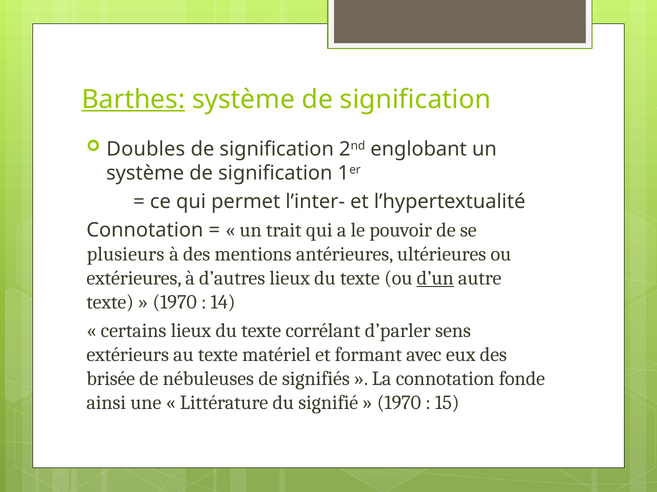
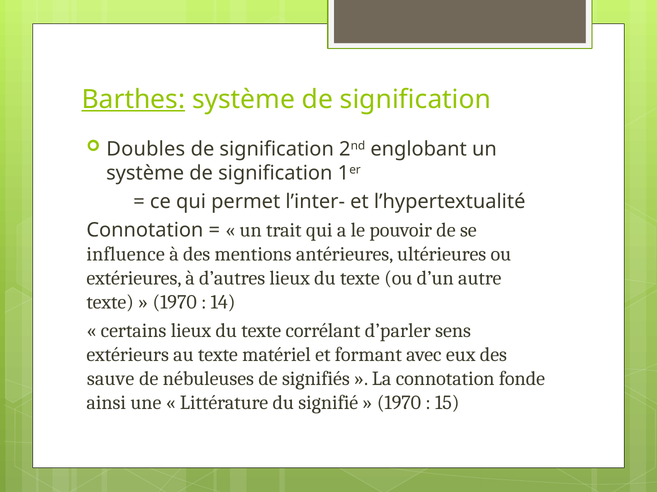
plusieurs: plusieurs -> influence
d’un underline: present -> none
brisée: brisée -> sauve
